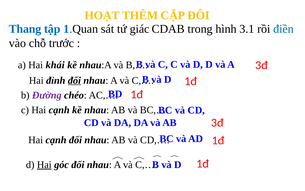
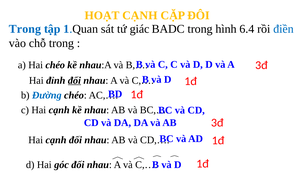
HOẠT THÊM: THÊM -> CẠNH
Thang at (25, 29): Thang -> Trong
CDAB: CDAB -> BADC
3.1: 3.1 -> 6.4
chỗ trước: trước -> trong
Hai khái: khái -> chéo
Đường colour: purple -> blue
Hai at (44, 164) underline: present -> none
